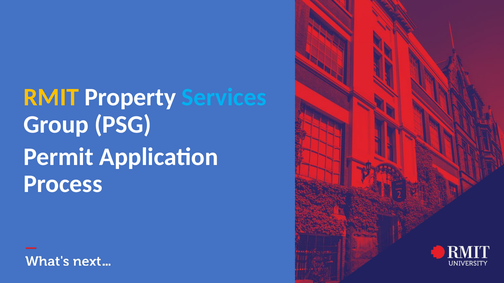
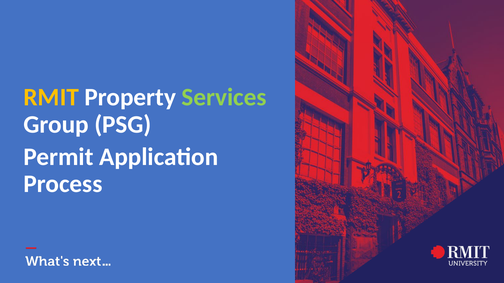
Services colour: light blue -> light green
